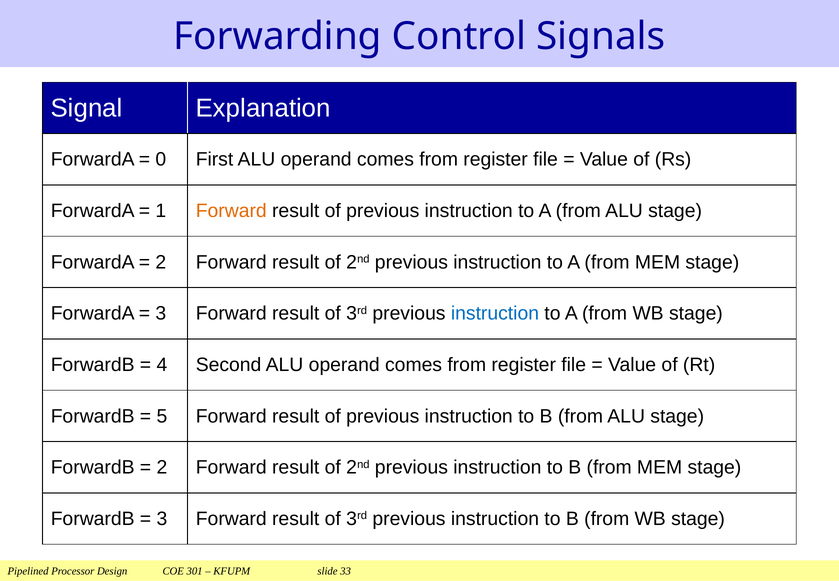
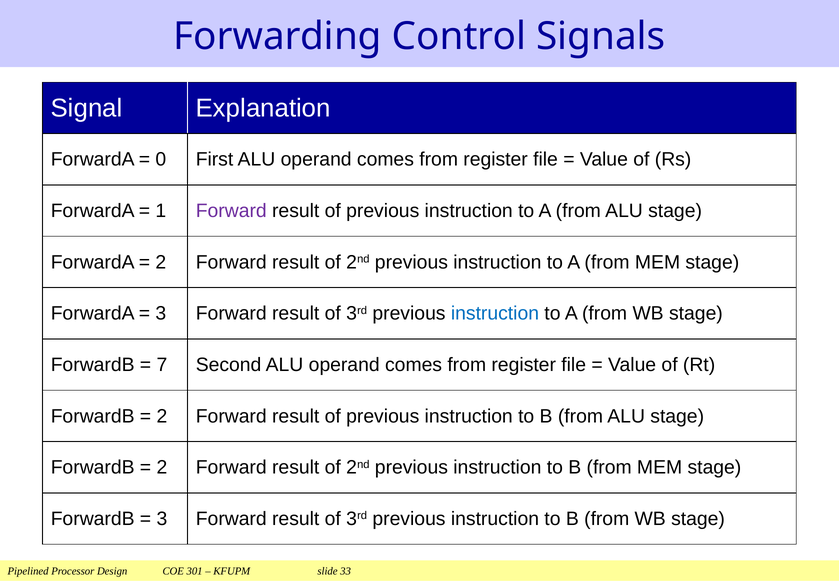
Forward at (231, 211) colour: orange -> purple
4: 4 -> 7
5 at (162, 416): 5 -> 2
